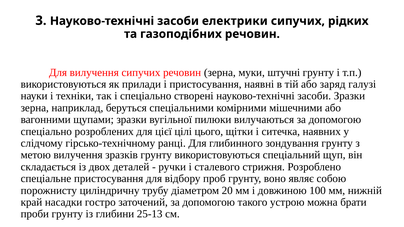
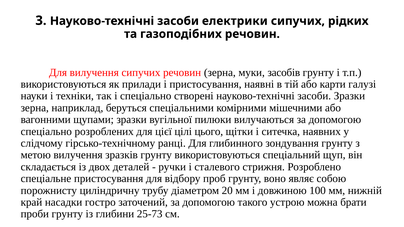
штучні: штучні -> засобів
заряд: заряд -> карти
25-13: 25-13 -> 25-73
